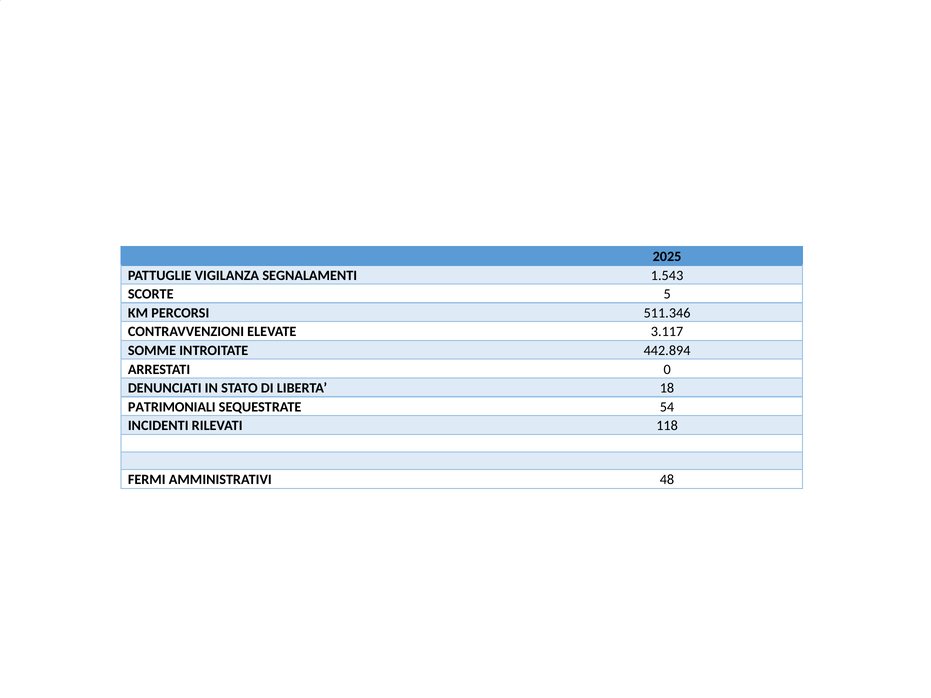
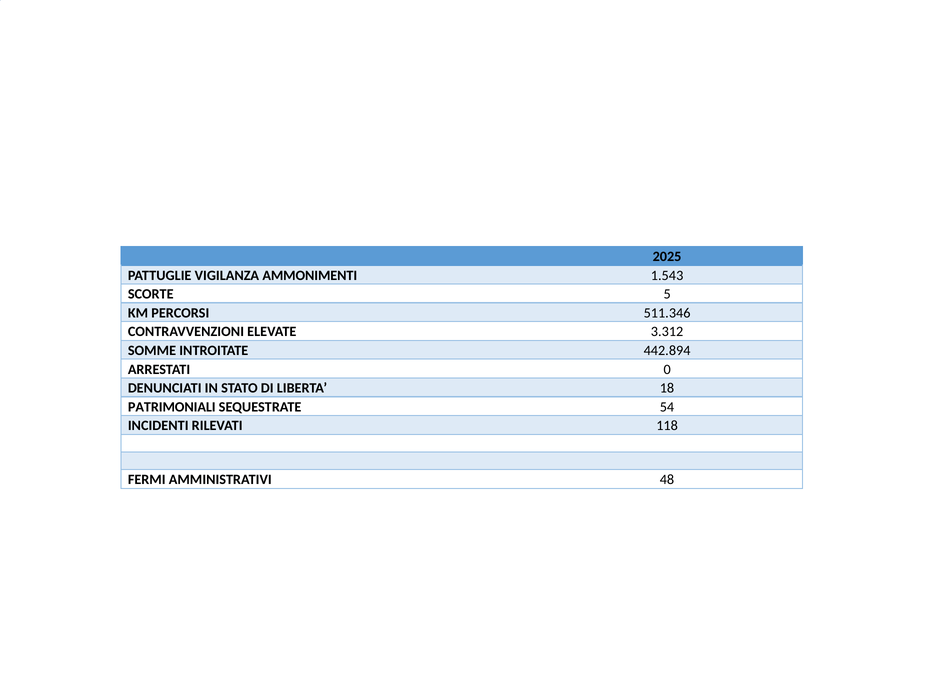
SEGNALAMENTI: SEGNALAMENTI -> AMMONIMENTI
3.117: 3.117 -> 3.312
